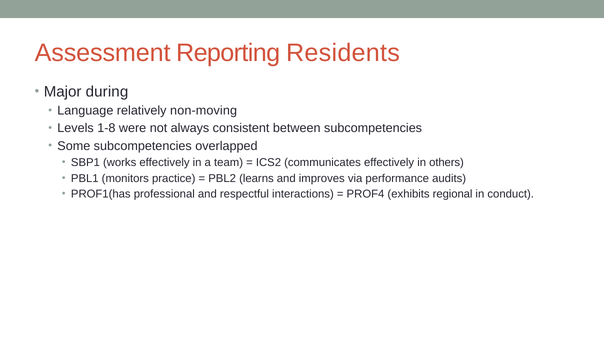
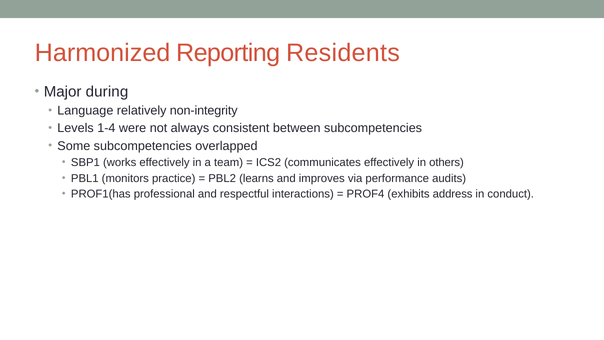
Assessment: Assessment -> Harmonized
non-moving: non-moving -> non-integrity
1-8: 1-8 -> 1-4
regional: regional -> address
